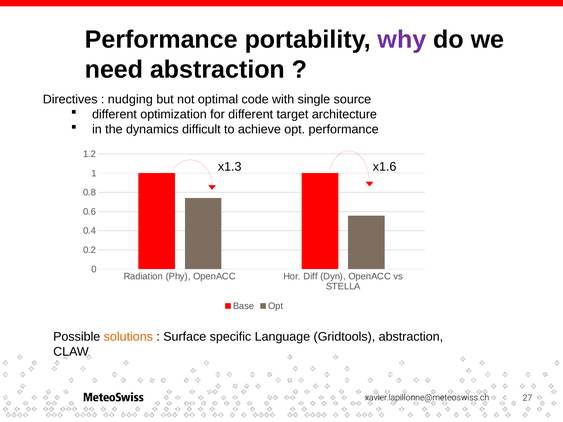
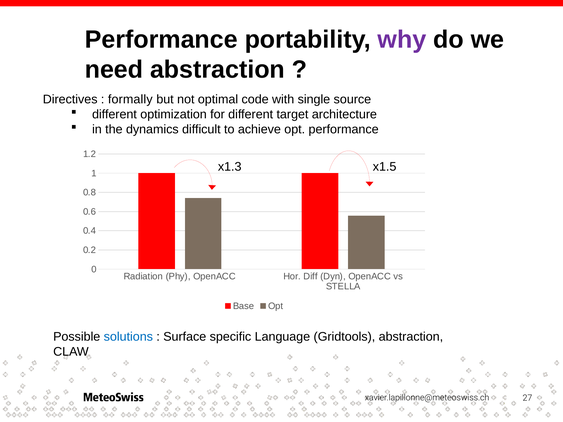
nudging: nudging -> formally
x1.6: x1.6 -> x1.5
solutions colour: orange -> blue
